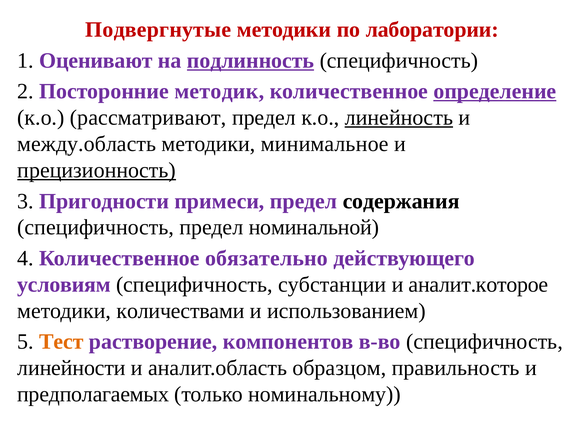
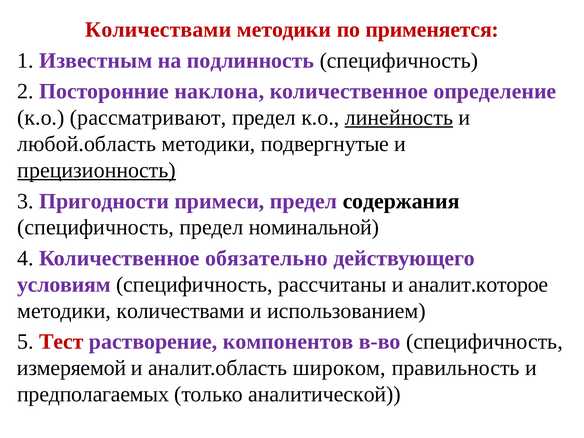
Подвергнутые at (158, 30): Подвергнутые -> Количествами
лаборатории: лаборатории -> применяется
Оценивают: Оценивают -> Известным
подлинность underline: present -> none
методик: методик -> наклона
определение underline: present -> none
между.область: между.область -> любой.область
минимальное: минимальное -> подвергнутые
субстанции: субстанции -> рассчитаны
Тест colour: orange -> red
линейности: линейности -> измеряемой
образцом: образцом -> широком
номинальному: номинальному -> аналитической
